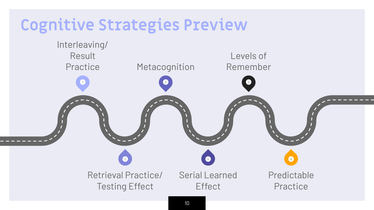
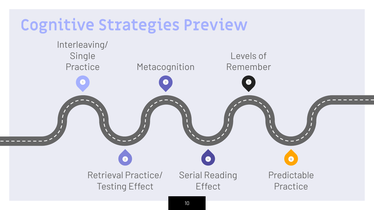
Result: Result -> Single
Learned: Learned -> Reading
